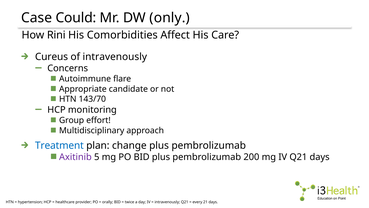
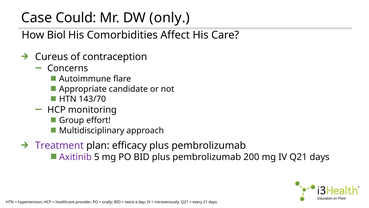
Rini: Rini -> Biol
of intravenously: intravenously -> contraception
Treatment colour: blue -> purple
change: change -> efficacy
